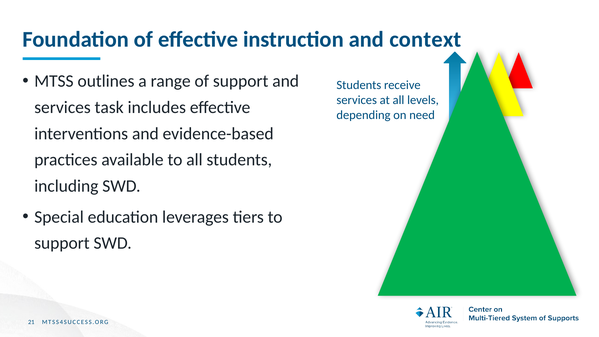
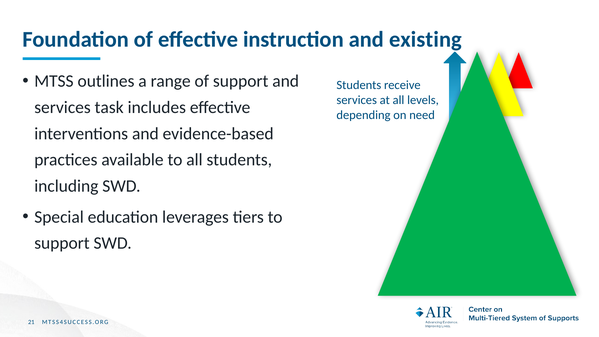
context: context -> existing
